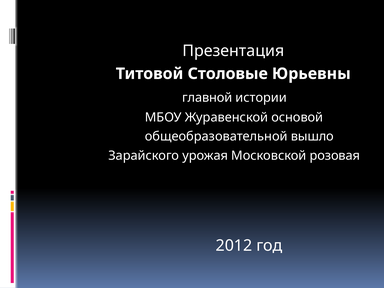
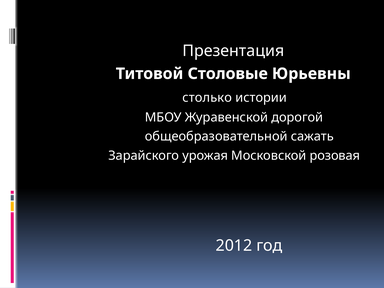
главной: главной -> столько
основой: основой -> дорогой
вышло: вышло -> сажать
